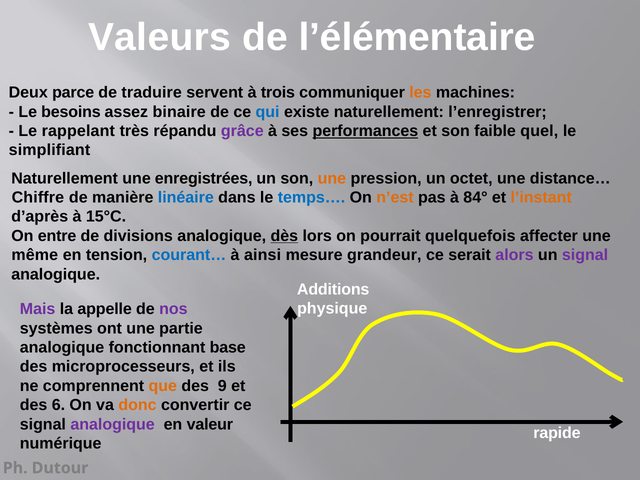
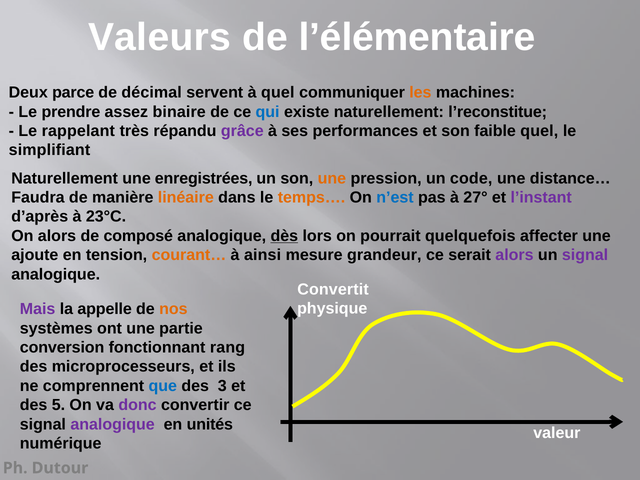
traduire: traduire -> décimal
à trois: trois -> quel
besoins: besoins -> prendre
l’enregistrer: l’enregistrer -> l’reconstitue
performances underline: present -> none
octet: octet -> code
Chiffre: Chiffre -> Faudra
linéaire colour: blue -> orange
temps… colour: blue -> orange
n’est colour: orange -> blue
84°: 84° -> 27°
l’instant colour: orange -> purple
15°C: 15°C -> 23°C
On entre: entre -> alors
divisions: divisions -> composé
même: même -> ajoute
courant… colour: blue -> orange
Additions: Additions -> Convertit
nos colour: purple -> orange
analogique at (62, 347): analogique -> conversion
base: base -> rang
que colour: orange -> blue
9: 9 -> 3
6: 6 -> 5
donc colour: orange -> purple
valeur: valeur -> unités
rapide: rapide -> valeur
